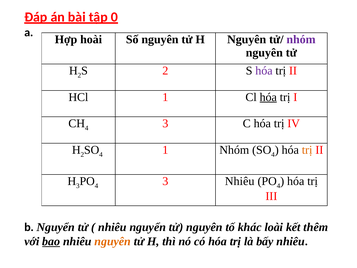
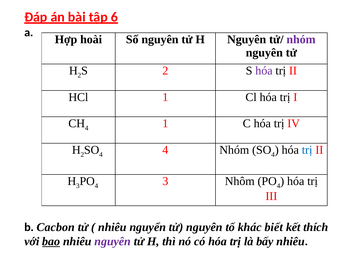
0: 0 -> 6
hóa at (268, 97) underline: present -> none
3 at (165, 123): 3 -> 1
4 1: 1 -> 4
trị at (307, 150) colour: orange -> blue
3 Nhiêu: Nhiêu -> Nhôm
b Nguyển: Nguyển -> Cacbon
loài: loài -> biết
thêm: thêm -> thích
nguyên at (113, 241) colour: orange -> purple
